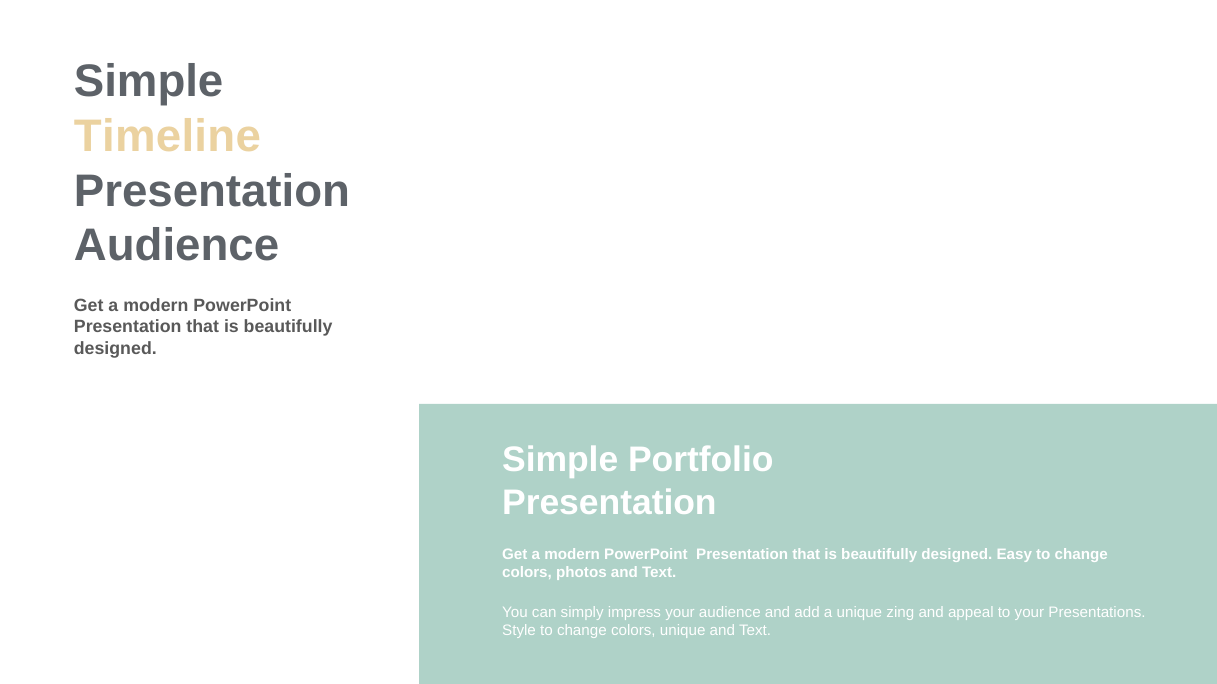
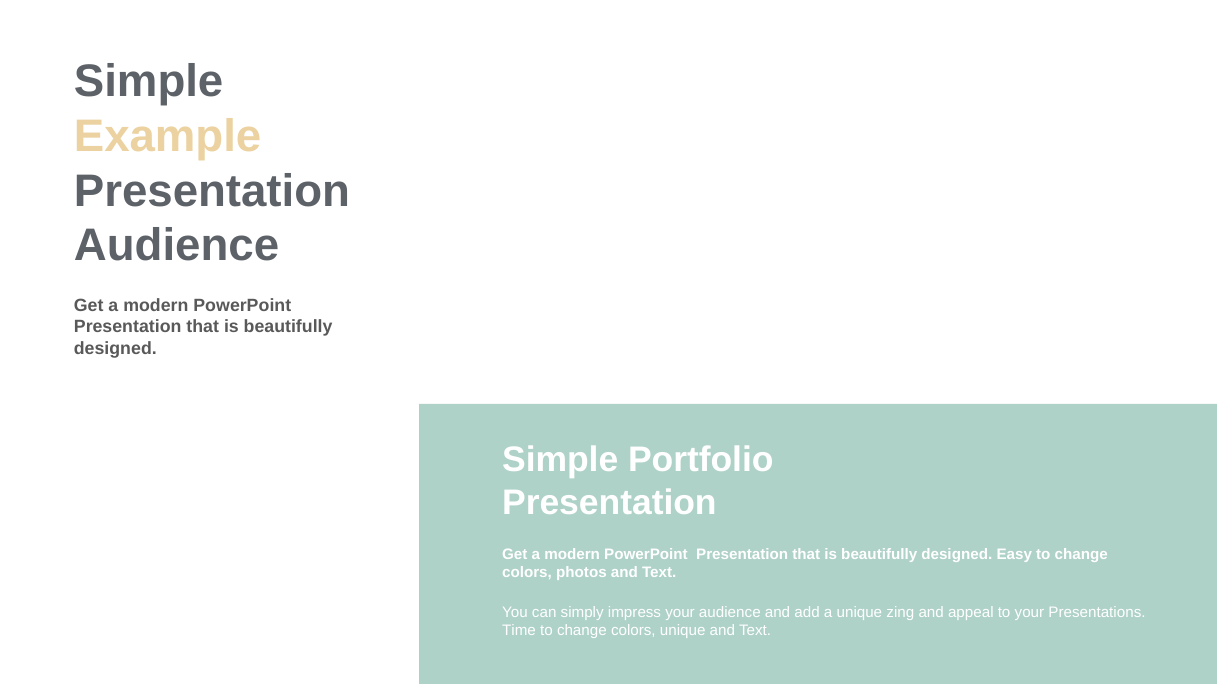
Timeline: Timeline -> Example
Style: Style -> Time
